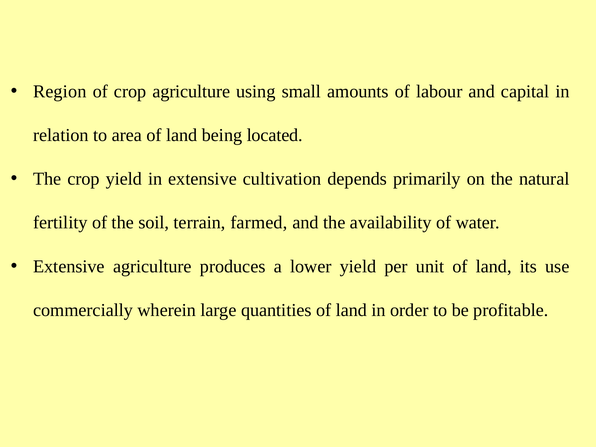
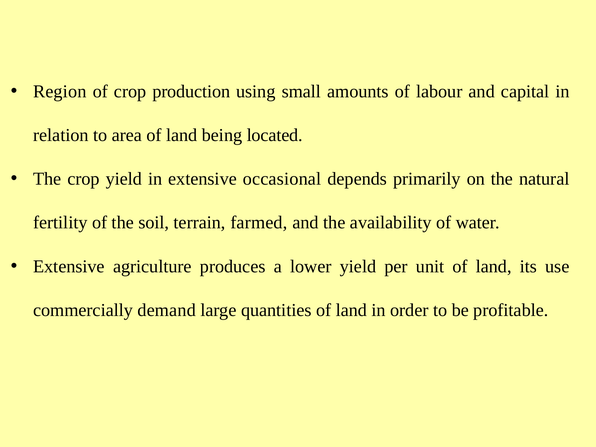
crop agriculture: agriculture -> production
cultivation: cultivation -> occasional
wherein: wherein -> demand
